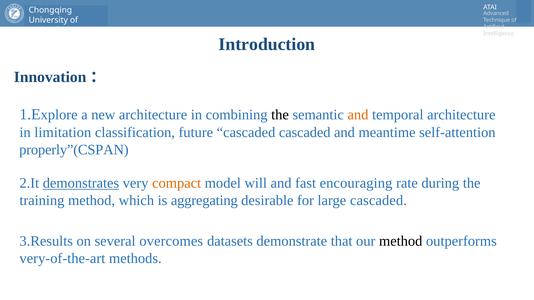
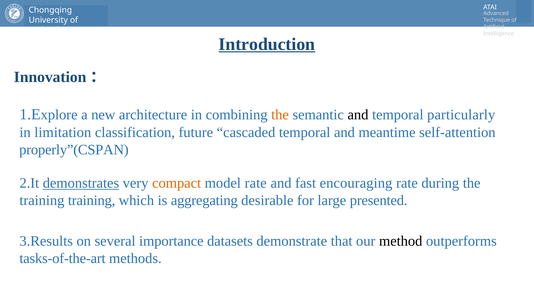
Introduction underline: none -> present
the at (280, 115) colour: black -> orange
and at (358, 115) colour: orange -> black
temporal architecture: architecture -> particularly
cascaded cascaded: cascaded -> temporal
model will: will -> rate
training method: method -> training
large cascaded: cascaded -> presented
overcomes: overcomes -> importance
very-of-the-art: very-of-the-art -> tasks-of-the-art
